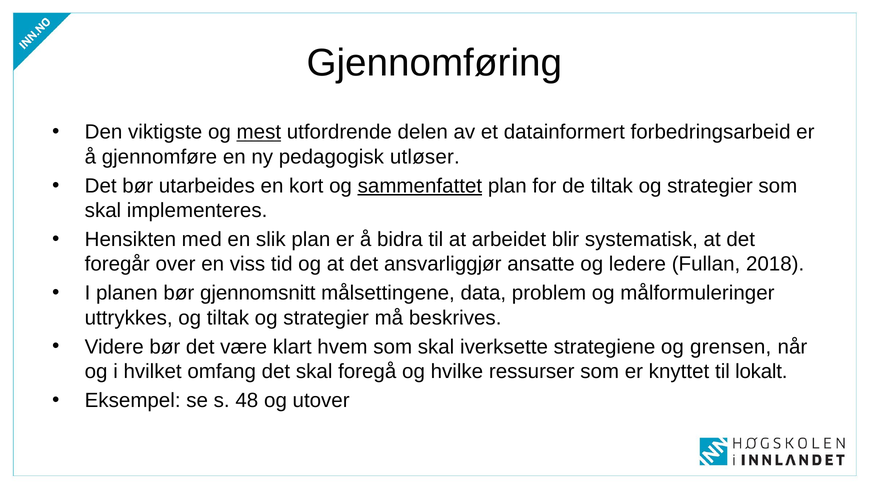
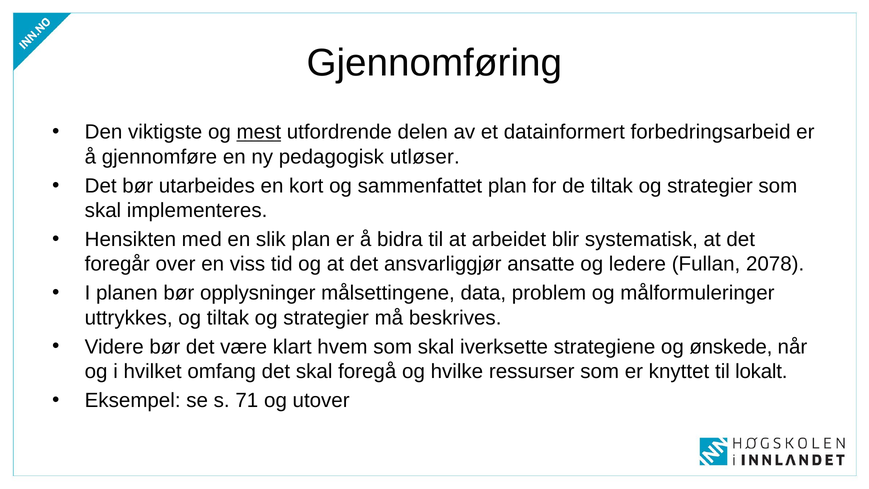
sammenfattet underline: present -> none
2018: 2018 -> 2078
gjennomsnitt: gjennomsnitt -> opplysninger
grensen: grensen -> ønskede
48: 48 -> 71
